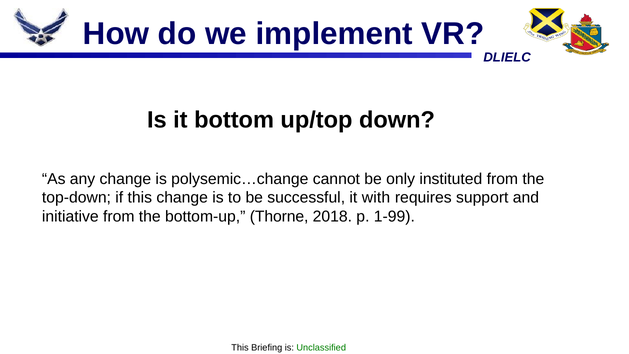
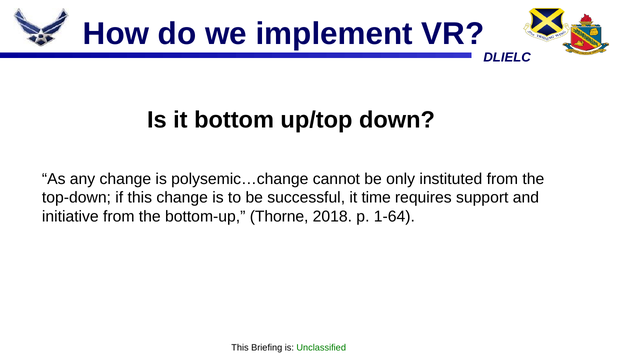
with: with -> time
1-99: 1-99 -> 1-64
